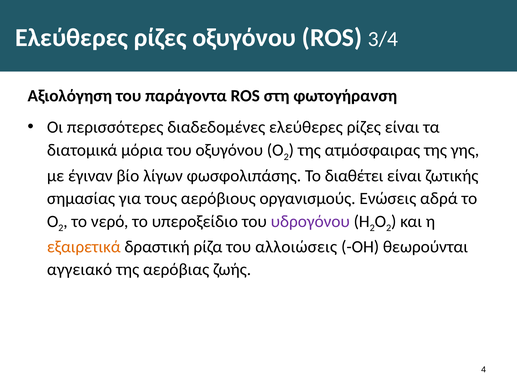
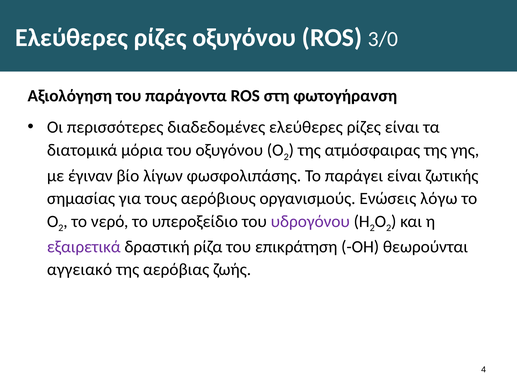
3/4: 3/4 -> 3/0
διαθέτει: διαθέτει -> παράγει
αδρά: αδρά -> λόγω
εξαιρετικά colour: orange -> purple
αλλοιώσεις: αλλοιώσεις -> επικράτηση
